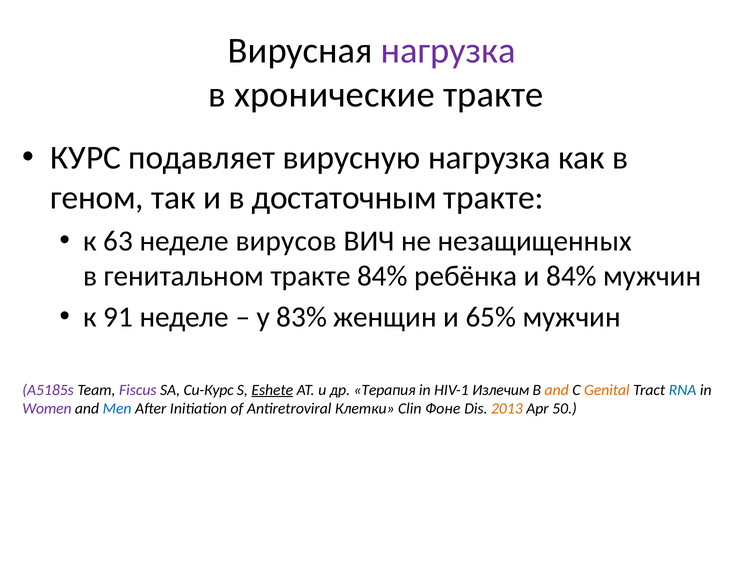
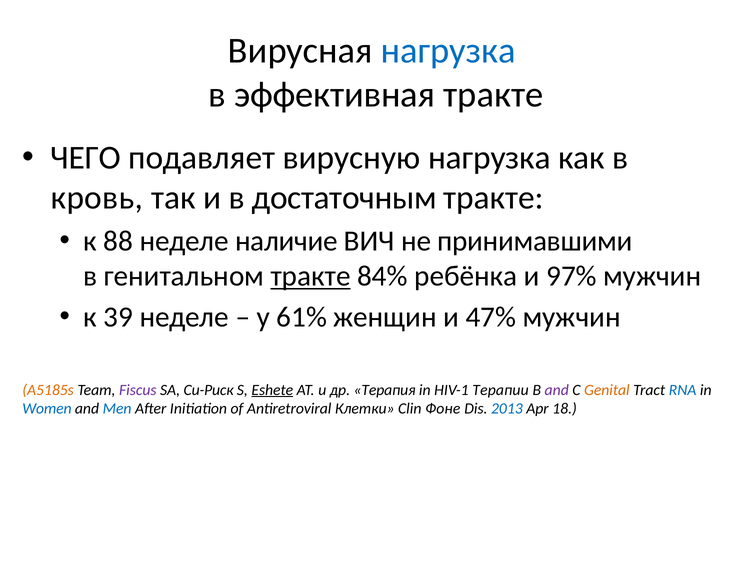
нагрузка at (448, 51) colour: purple -> blue
хронические: хронические -> эффективная
КУРС: КУРС -> ЧЕГО
геном: геном -> кровь
63: 63 -> 88
вирусов: вирусов -> наличие
незащищенных: незащищенных -> принимавшими
тракте at (311, 276) underline: none -> present
и 84%: 84% -> 97%
91: 91 -> 39
83%: 83% -> 61%
65%: 65% -> 47%
A5185s colour: purple -> orange
Cu-Курс: Cu-Курс -> Cu-Риск
Излечим: Излечим -> Терапии
and at (557, 390) colour: orange -> purple
Women colour: purple -> blue
2013 colour: orange -> blue
50: 50 -> 18
